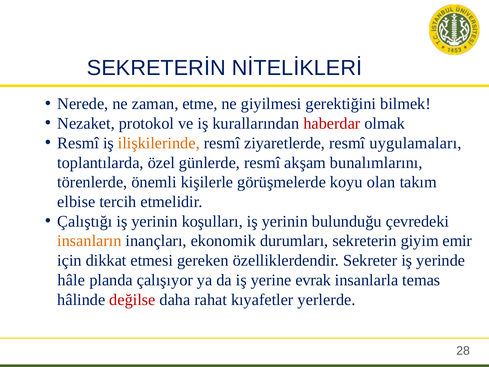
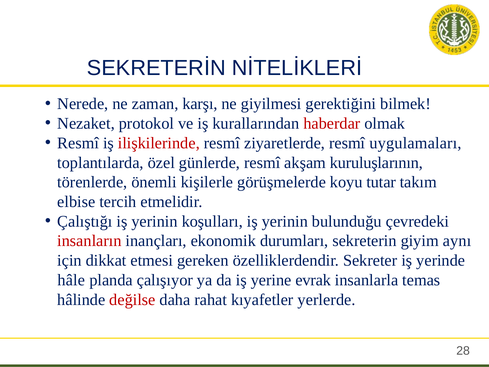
etme: etme -> karşı
ilişkilerinde colour: orange -> red
bunalımlarını: bunalımlarını -> kuruluşlarının
olan: olan -> tutar
insanların colour: orange -> red
emir: emir -> aynı
